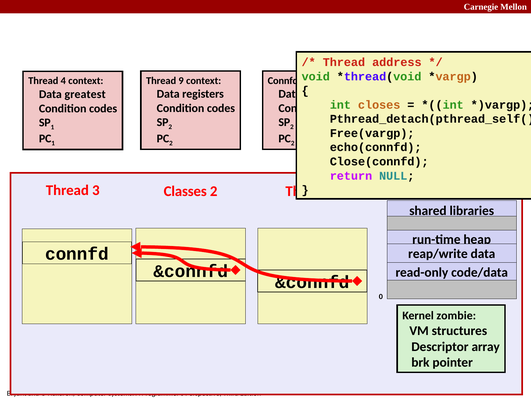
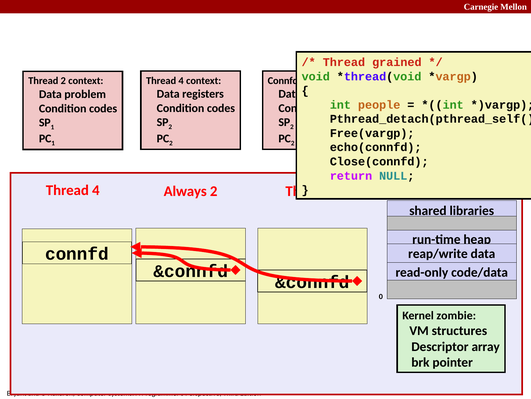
address: address -> grained
9 at (181, 80): 9 -> 4
Thread 4: 4 -> 2
greatest: greatest -> problem
closes: closes -> people
3 at (96, 190): 3 -> 4
Classes: Classes -> Always
